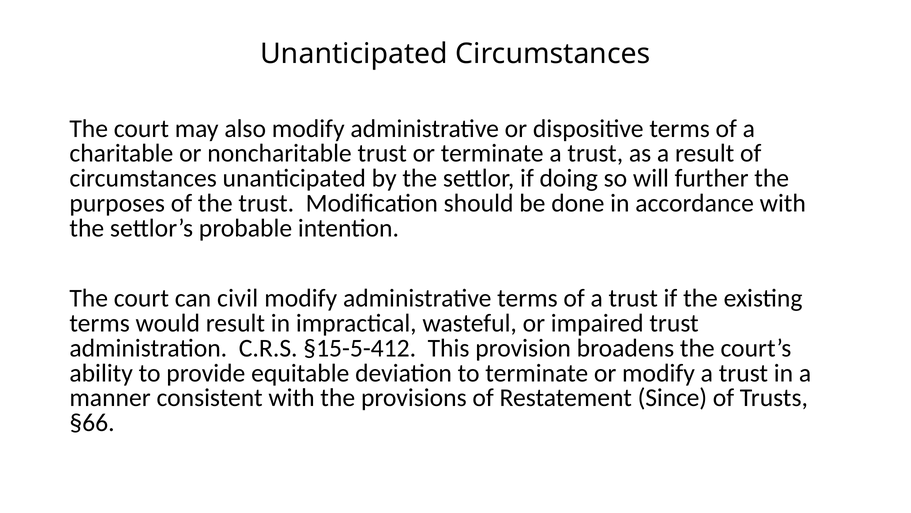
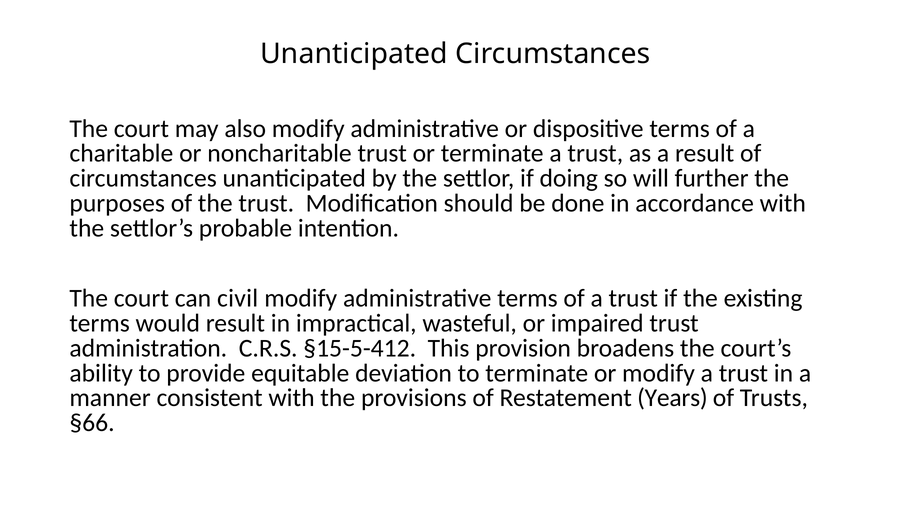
Since: Since -> Years
